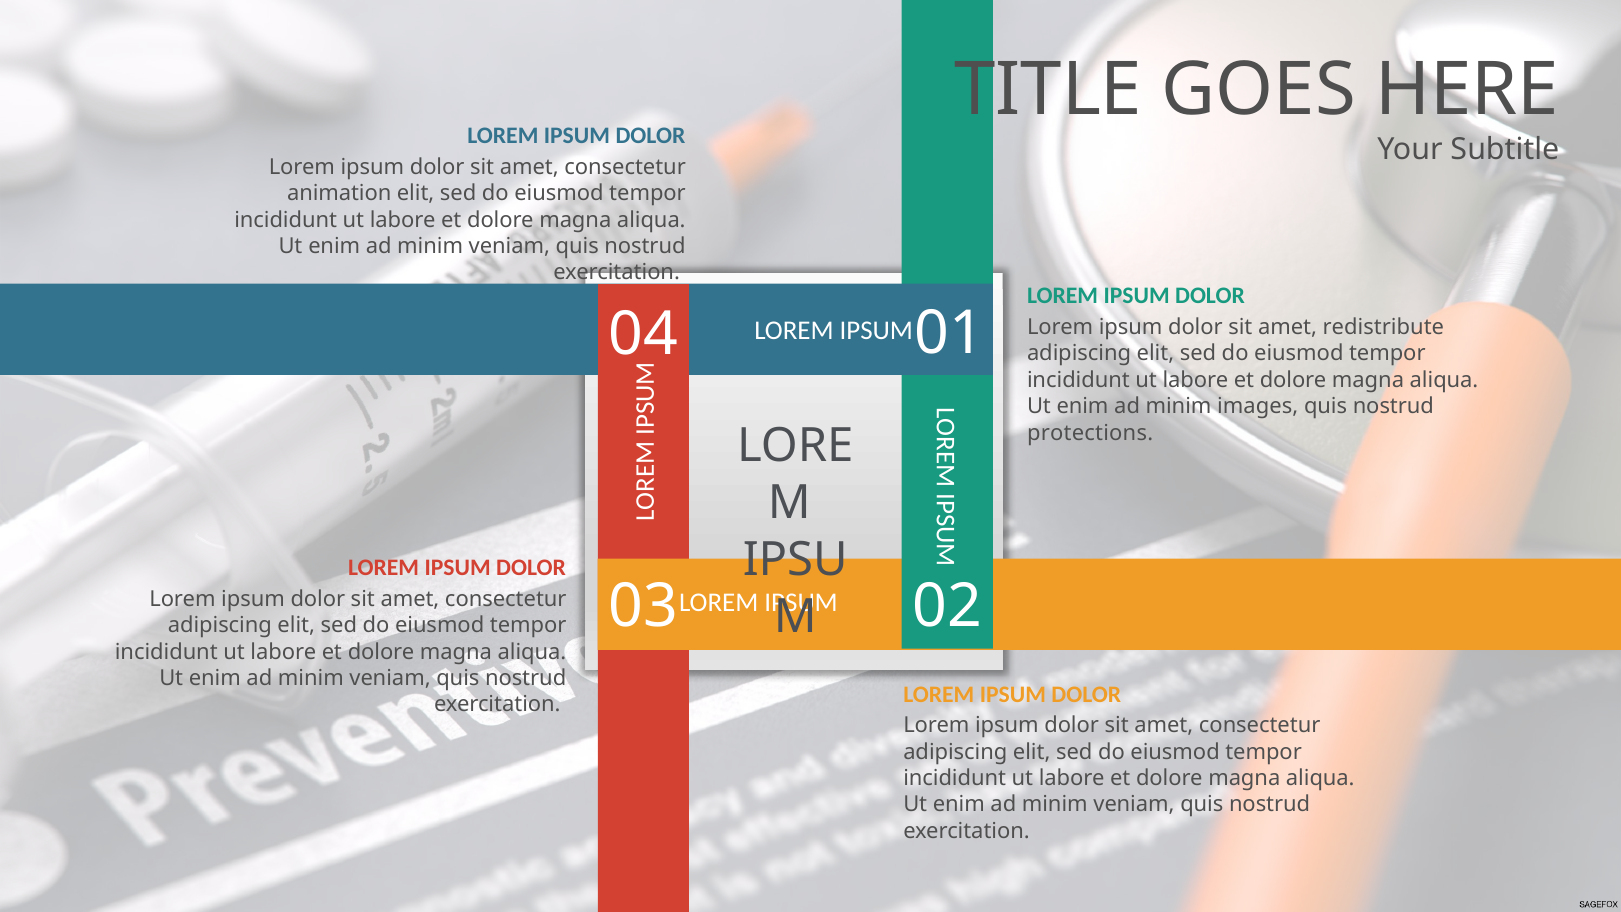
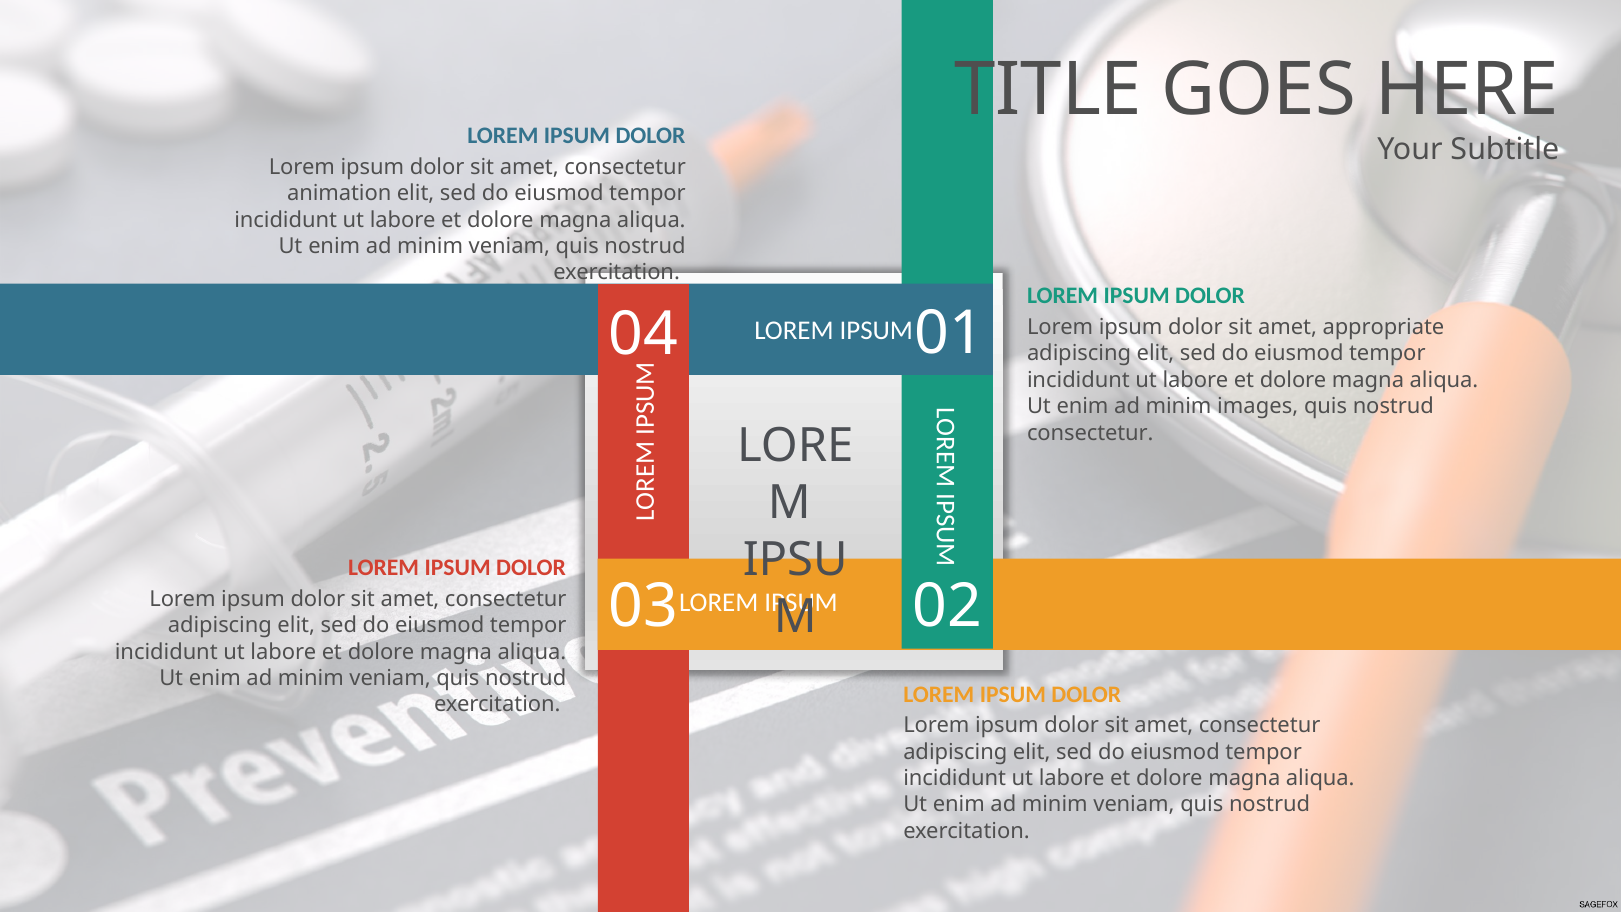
redistribute: redistribute -> appropriate
protections at (1090, 433): protections -> consectetur
